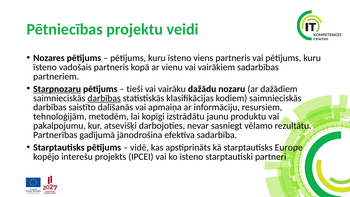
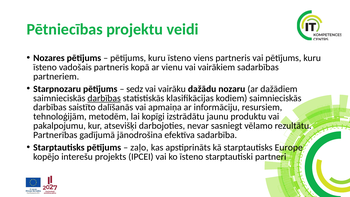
Starpnozaru underline: present -> none
tieši: tieši -> sedz
vidē: vidē -> zaļo
